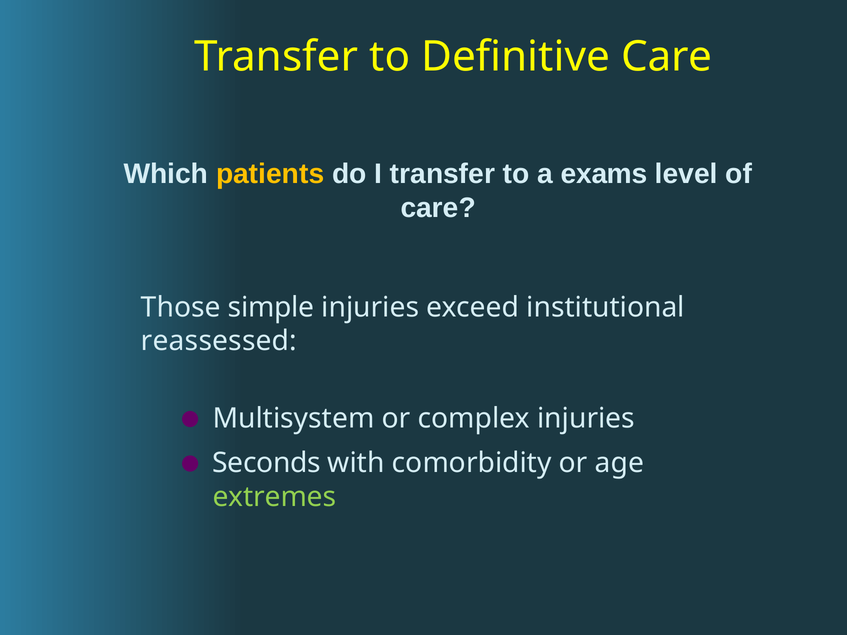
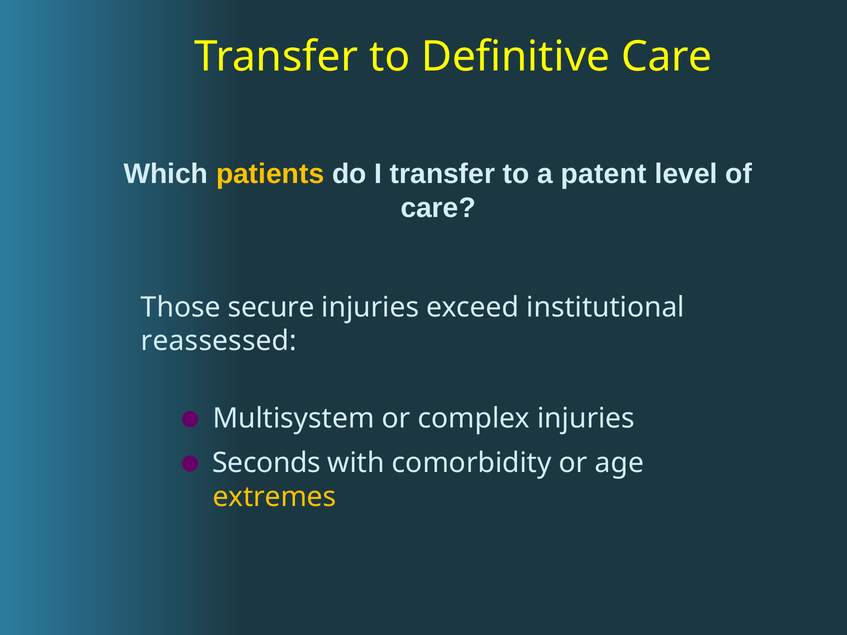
exams: exams -> patent
simple: simple -> secure
extremes colour: light green -> yellow
